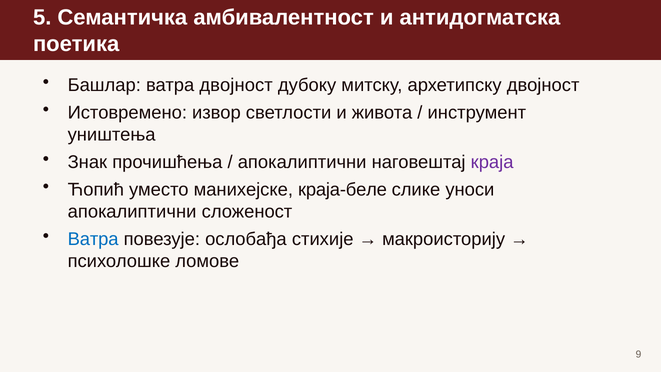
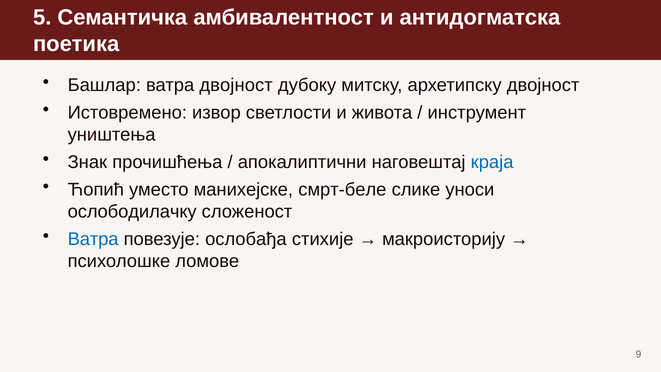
краја colour: purple -> blue
краја-беле: краја-беле -> смрт-беле
апокалиптични at (132, 212): апокалиптични -> ослободилачку
